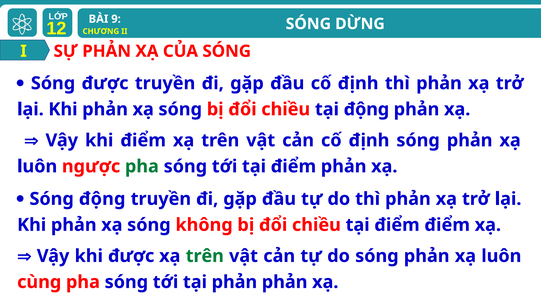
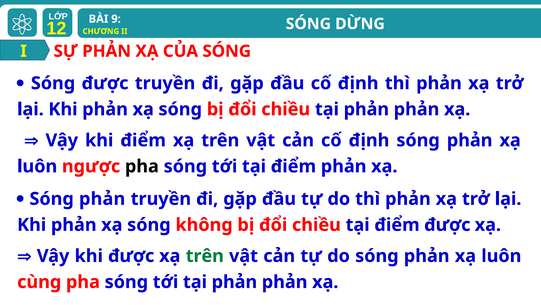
chiều tại động: động -> phản
pha at (142, 166) colour: green -> black
động at (102, 198): động -> phản
điểm điểm: điểm -> được
